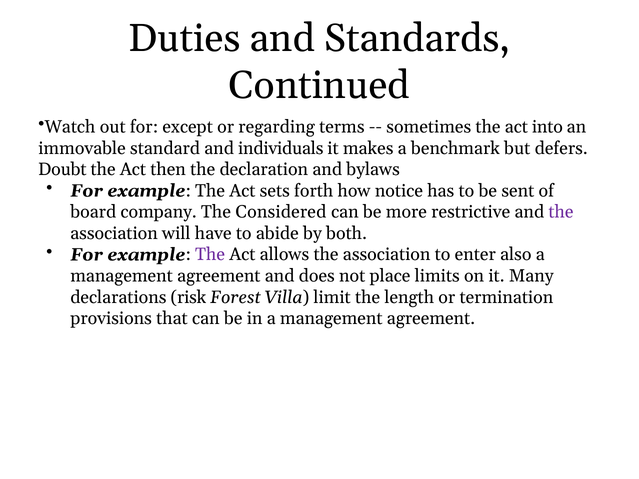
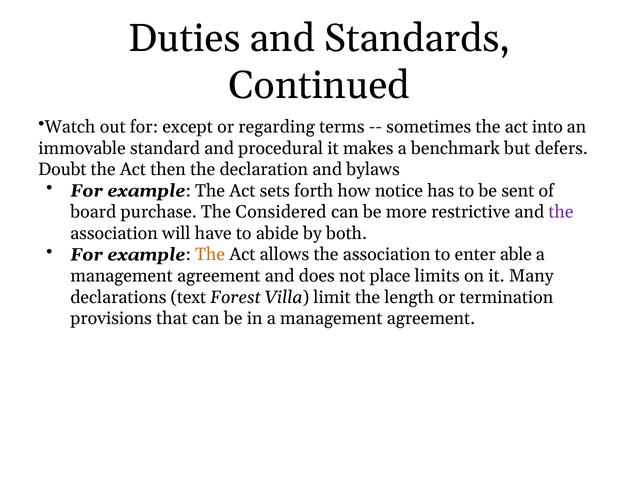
individuals: individuals -> procedural
company: company -> purchase
The at (210, 255) colour: purple -> orange
also: also -> able
risk: risk -> text
